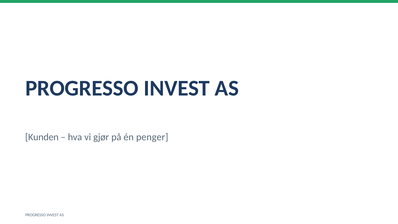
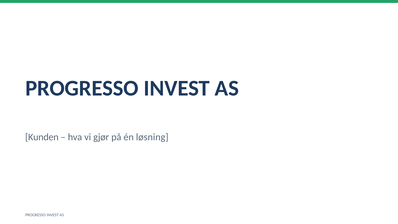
penger: penger -> løsning
